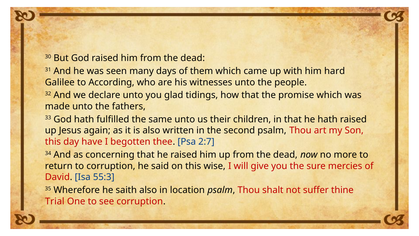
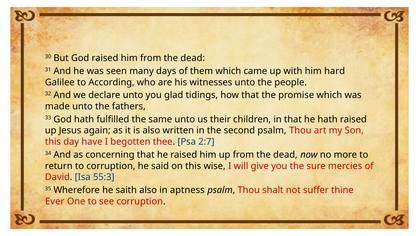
location: location -> aptness
Trial: Trial -> Ever
